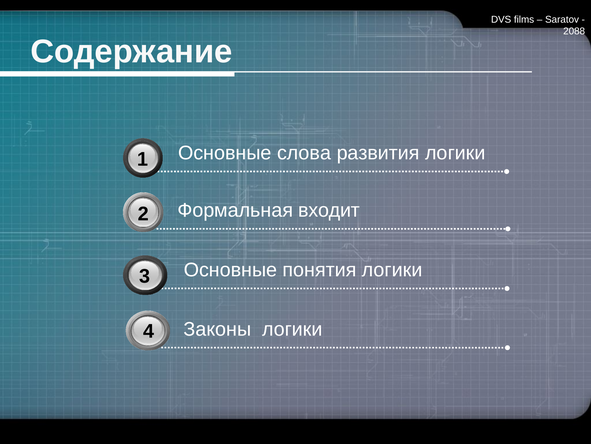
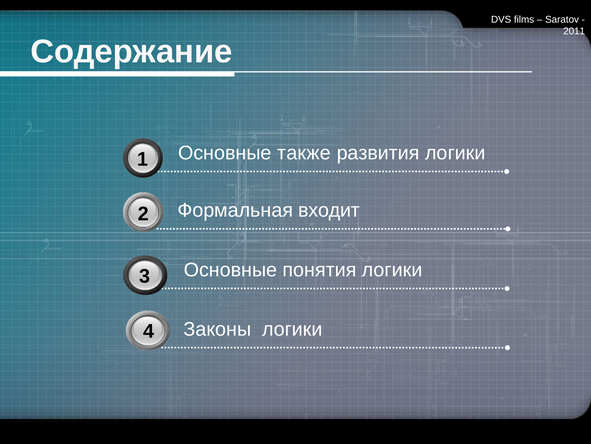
2088: 2088 -> 2011
слова: слова -> также
